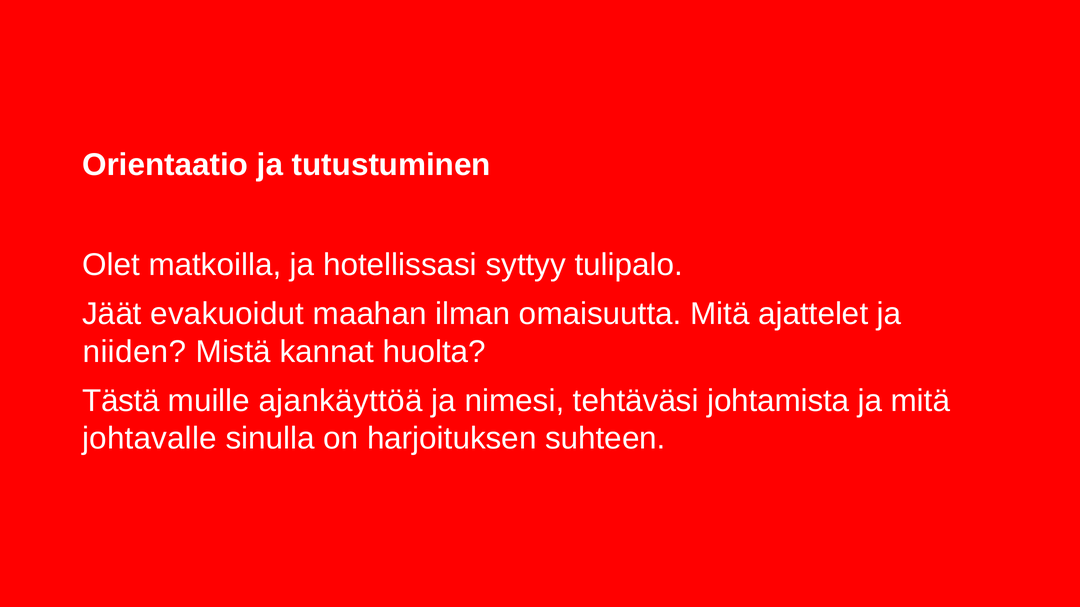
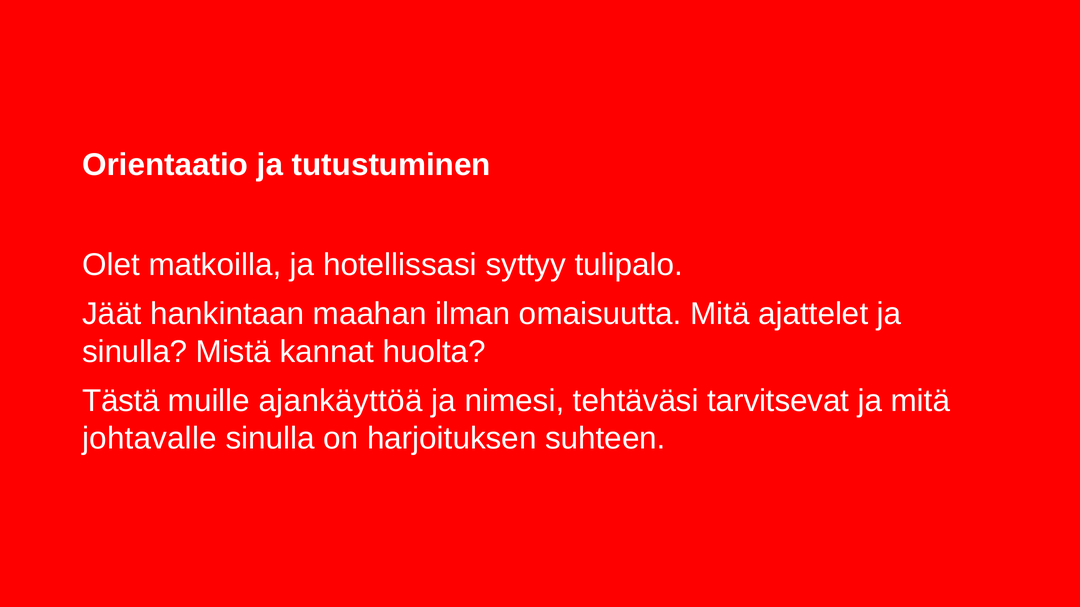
evakuoidut: evakuoidut -> hankintaan
niiden at (135, 352): niiden -> sinulla
johtamista: johtamista -> tarvitsevat
